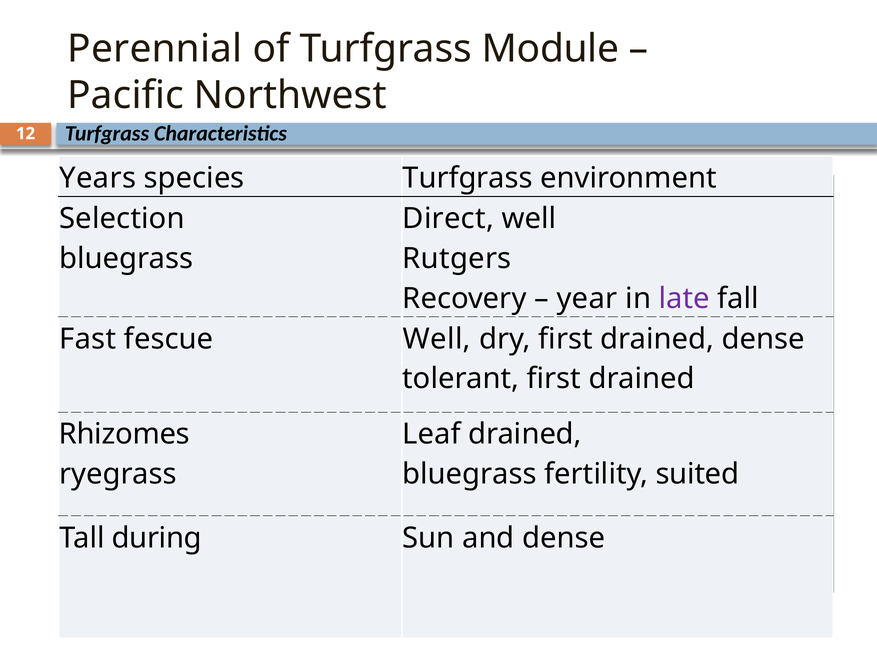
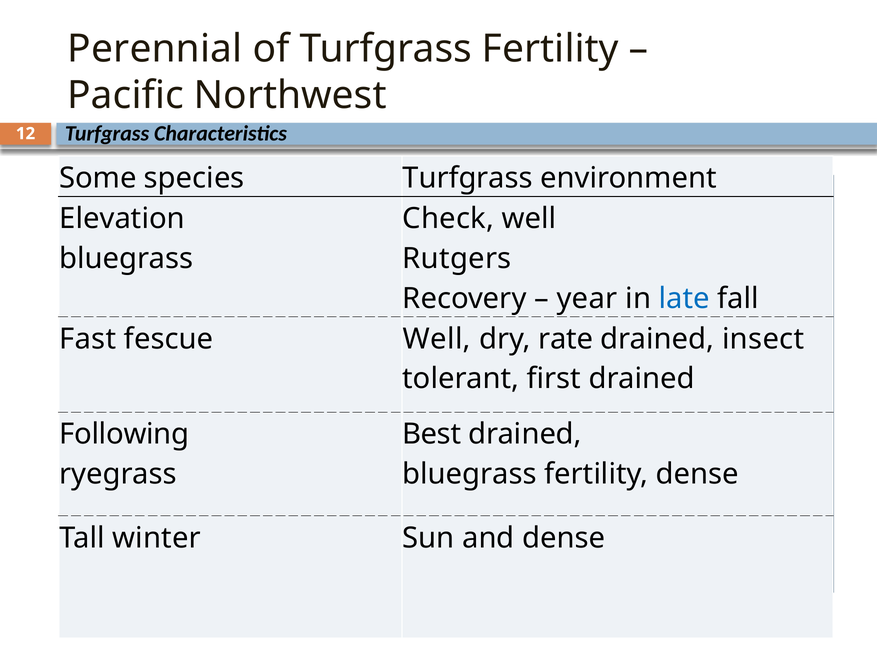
Turfgrass Module: Module -> Fertility
Years: Years -> Some
Selection: Selection -> Elevation
Direct: Direct -> Check
late colour: purple -> blue
dry first: first -> rate
drained dense: dense -> insect
Rhizomes: Rhizomes -> Following
Leaf: Leaf -> Best
fertility suited: suited -> dense
during: during -> winter
